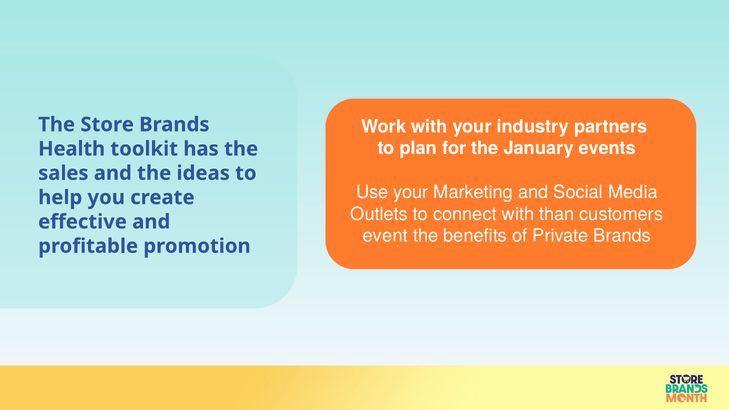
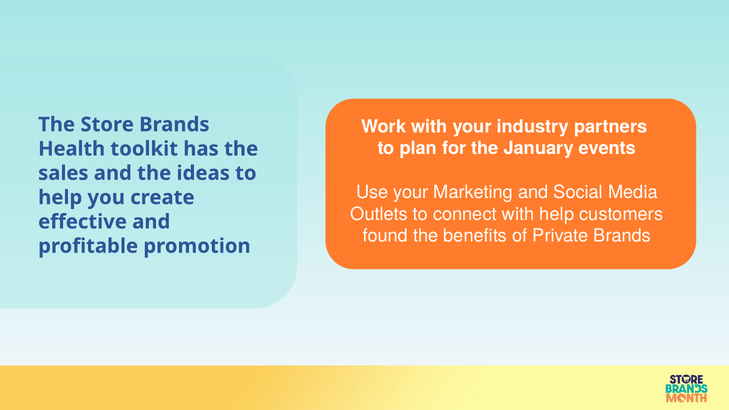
with than: than -> help
event: event -> found
